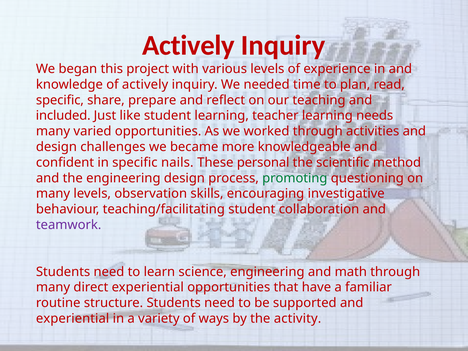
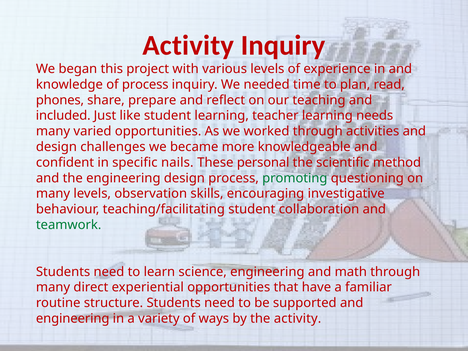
Actively at (189, 45): Actively -> Activity
of actively: actively -> process
specific at (60, 100): specific -> phones
teamwork colour: purple -> green
experiential at (73, 319): experiential -> engineering
